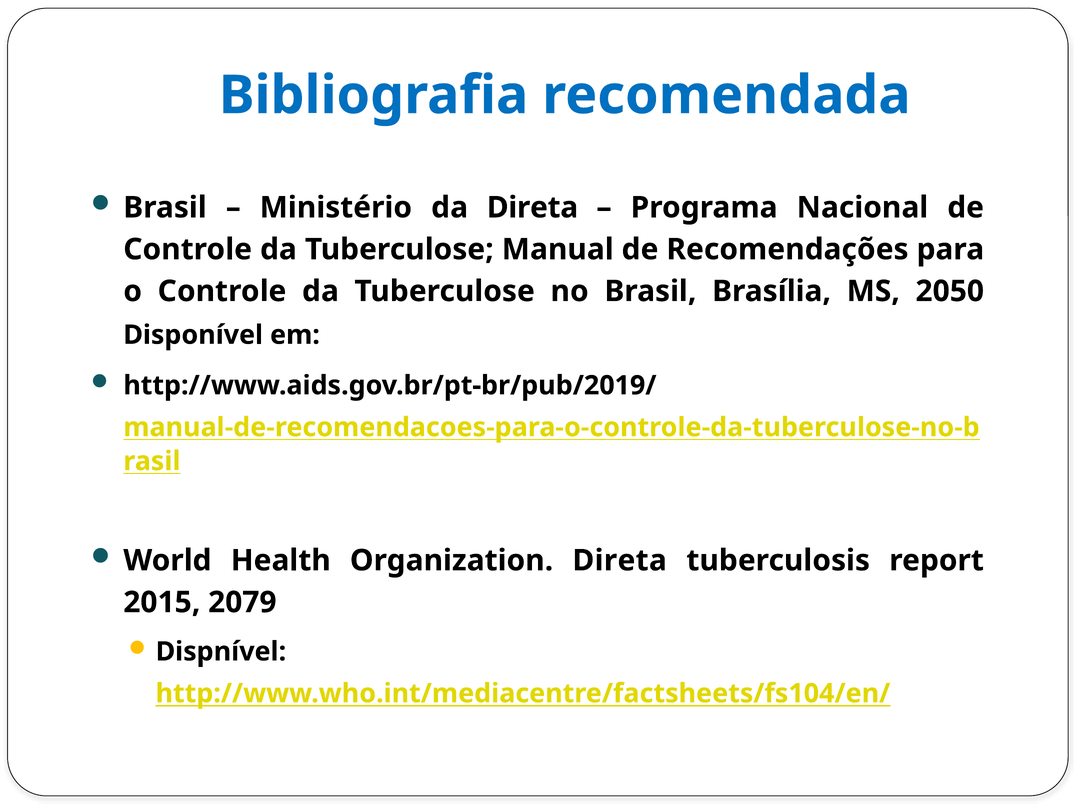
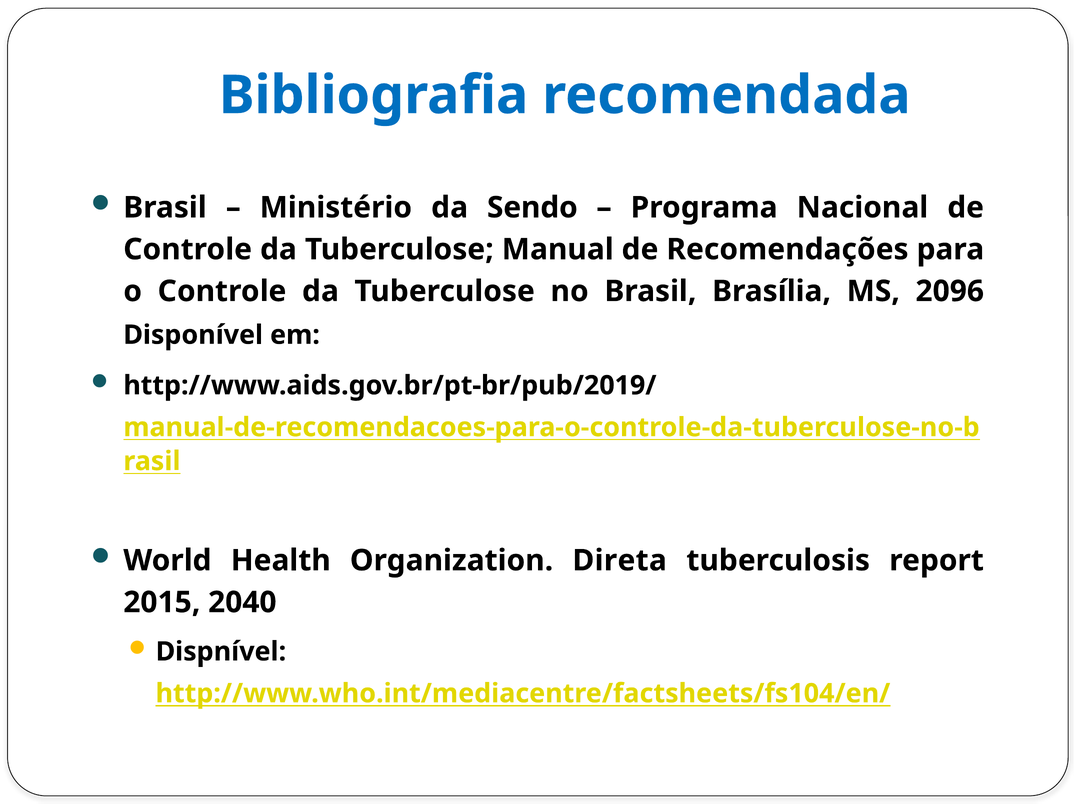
da Direta: Direta -> Sendo
2050: 2050 -> 2096
2079: 2079 -> 2040
